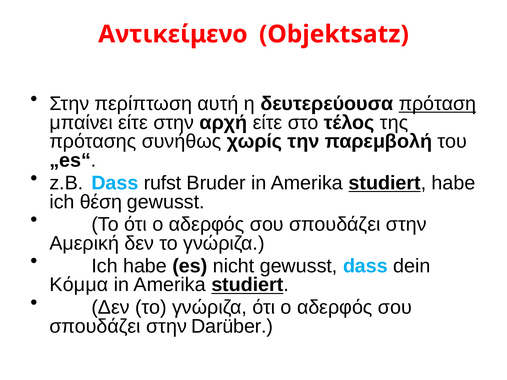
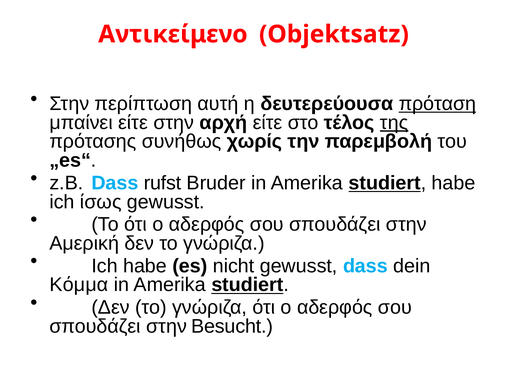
της underline: none -> present
θέση: θέση -> ίσως
Darüber: Darüber -> Besucht
